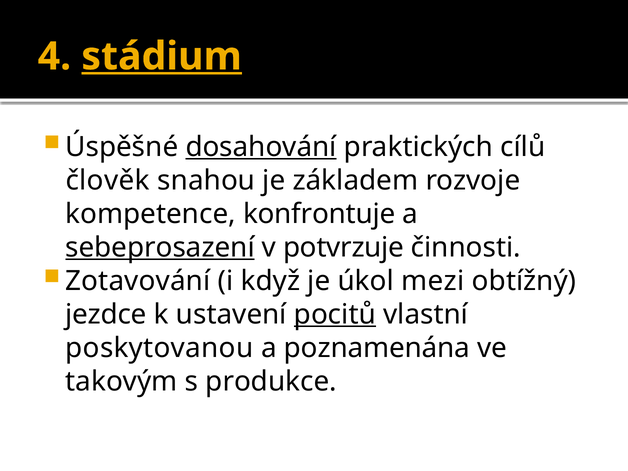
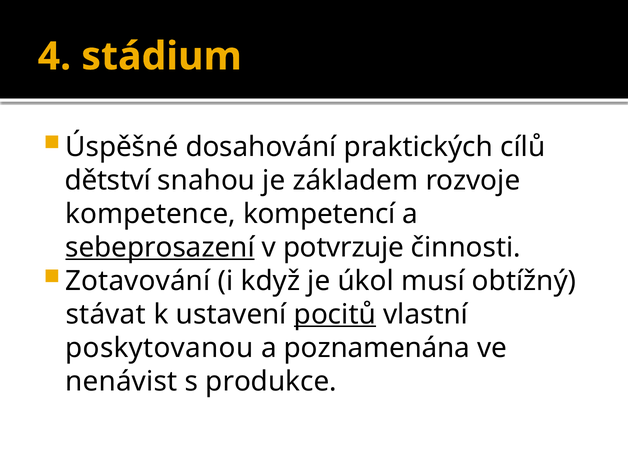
stádium underline: present -> none
dosahování underline: present -> none
člověk: člověk -> dětství
konfrontuje: konfrontuje -> kompetencí
mezi: mezi -> musí
jezdce: jezdce -> stávat
takovým: takovým -> nenávist
